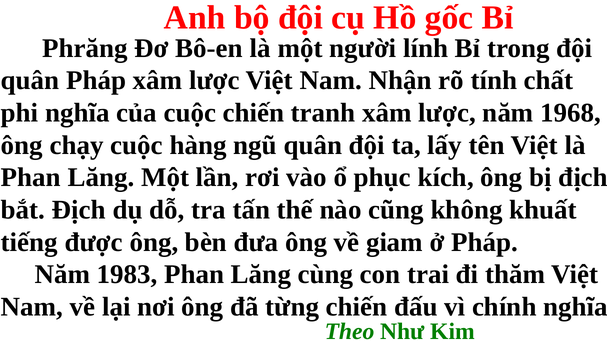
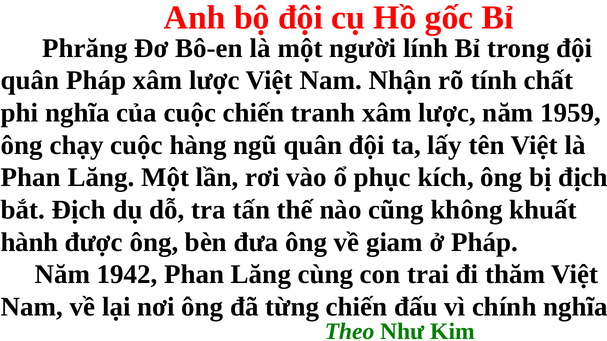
1968: 1968 -> 1959
tiếng: tiếng -> hành
1983: 1983 -> 1942
